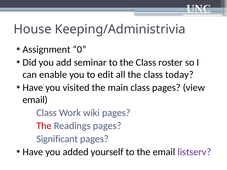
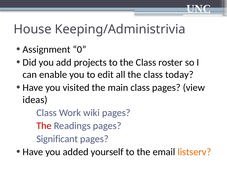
seminar: seminar -> projects
email at (35, 100): email -> ideas
listserv colour: purple -> orange
